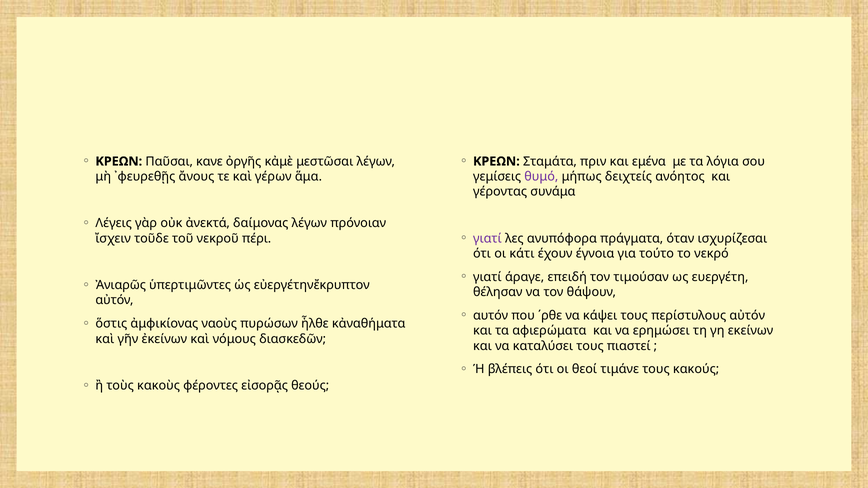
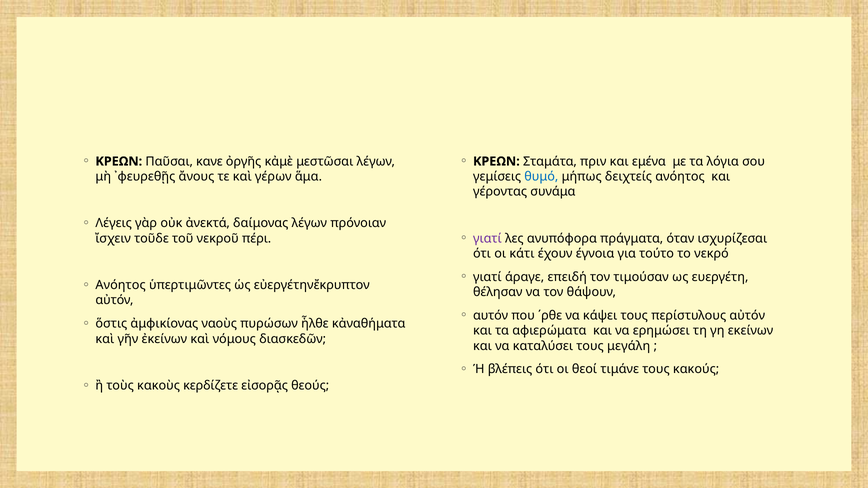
θυμό colour: purple -> blue
Ἀνιαρῶς at (121, 285): Ἀνιαρῶς -> Ανόητος
πιαστεί: πιαστεί -> μεγάλη
φέροντες: φέροντες -> κερδίζετε
